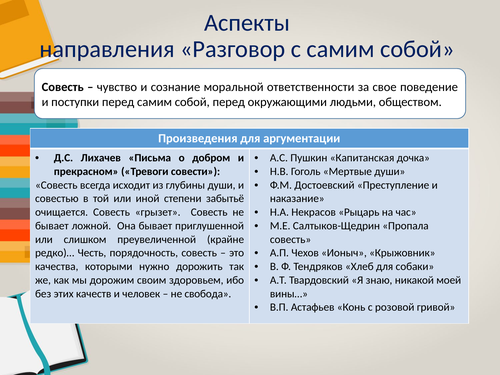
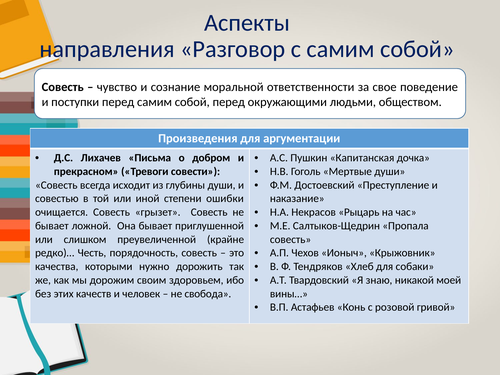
забытьё: забытьё -> ошибки
